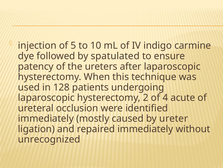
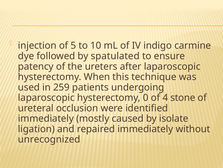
128: 128 -> 259
2: 2 -> 0
acute: acute -> stone
ureter: ureter -> isolate
